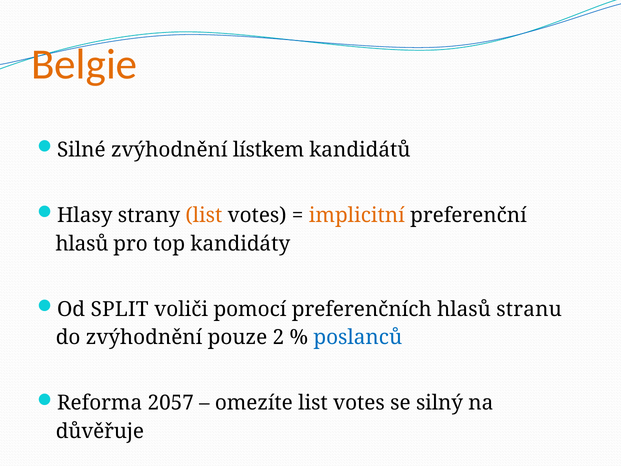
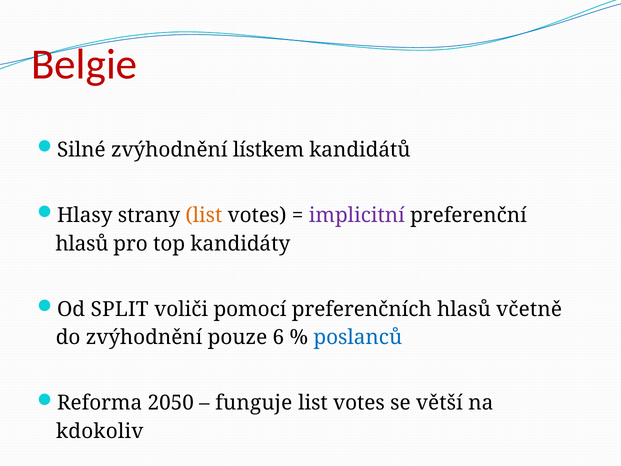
Belgie colour: orange -> red
implicitní colour: orange -> purple
stranu: stranu -> včetně
2: 2 -> 6
2057: 2057 -> 2050
omezíte: omezíte -> funguje
silný: silný -> větší
důvěřuje: důvěřuje -> kdokoliv
